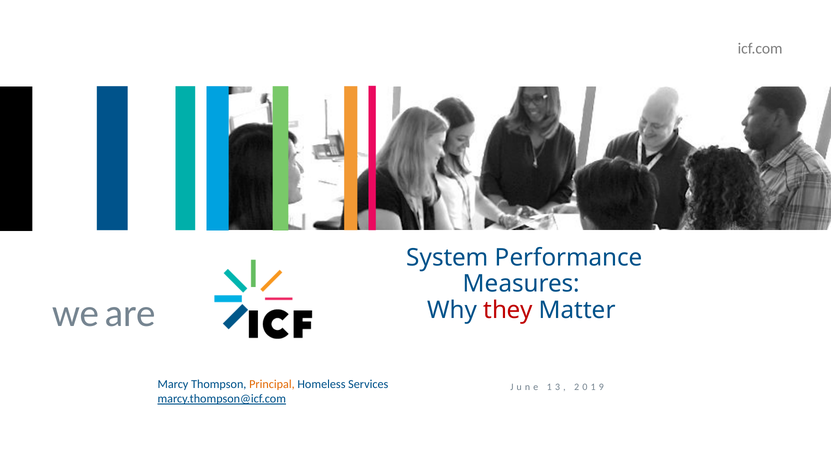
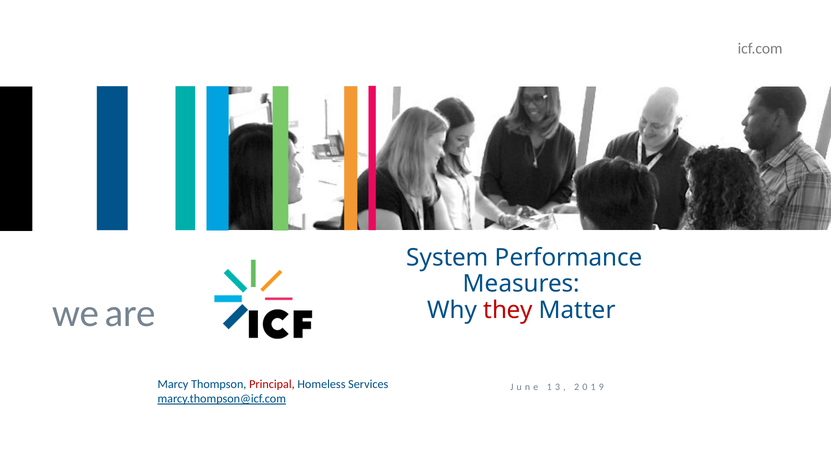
Principal colour: orange -> red
